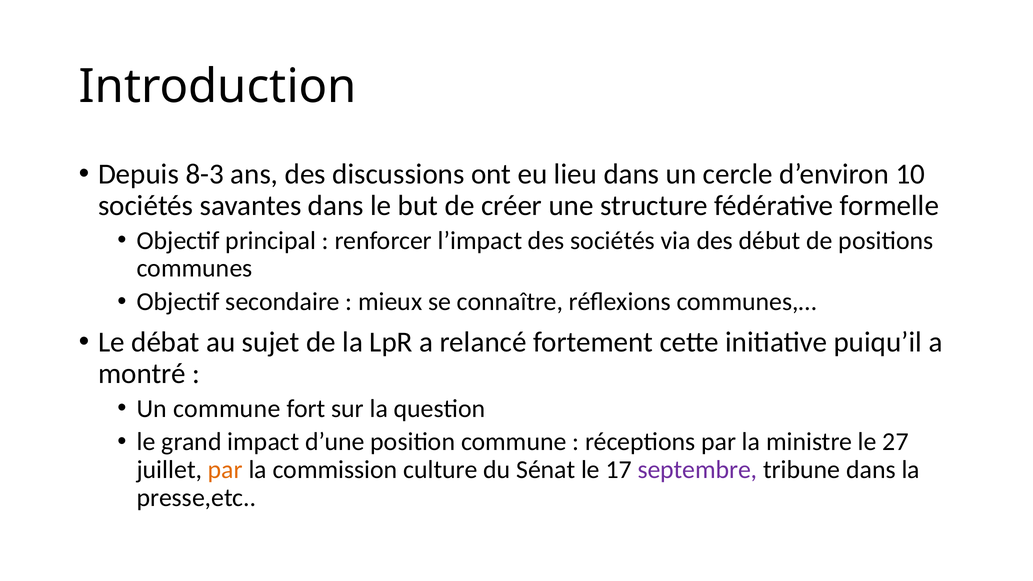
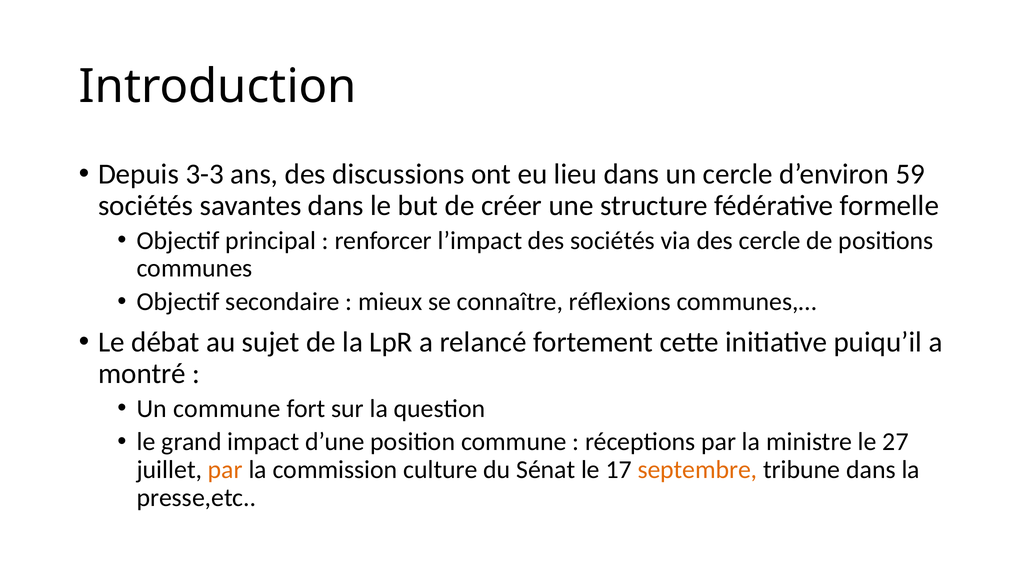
8-3: 8-3 -> 3-3
10: 10 -> 59
des début: début -> cercle
septembre colour: purple -> orange
